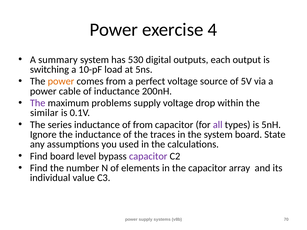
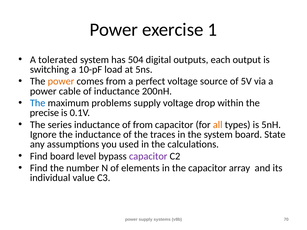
4: 4 -> 1
summary: summary -> tolerated
530: 530 -> 504
The at (38, 103) colour: purple -> blue
similar: similar -> precise
all colour: purple -> orange
